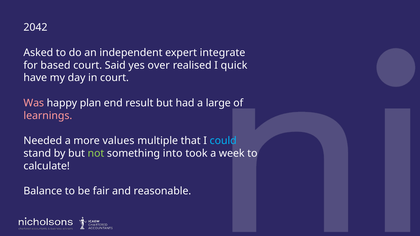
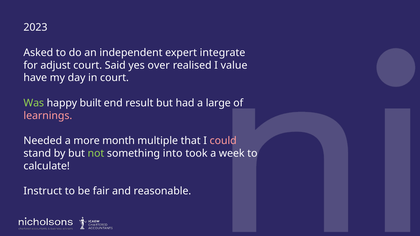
2042: 2042 -> 2023
based: based -> adjust
quick: quick -> value
Was colour: pink -> light green
plan: plan -> built
values: values -> month
could colour: light blue -> pink
Balance: Balance -> Instruct
